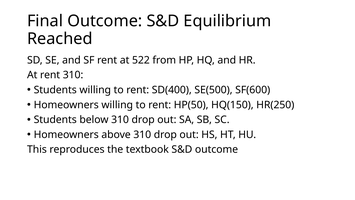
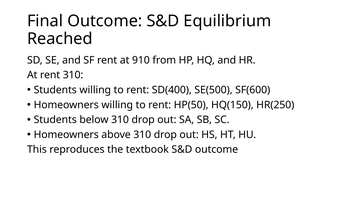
522: 522 -> 910
